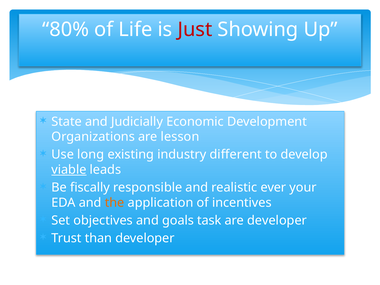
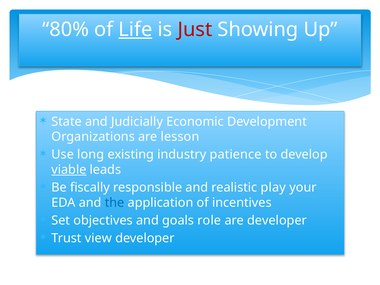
Life underline: none -> present
different: different -> patience
ever: ever -> play
the colour: orange -> blue
task: task -> role
than: than -> view
